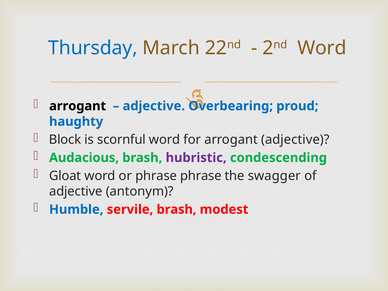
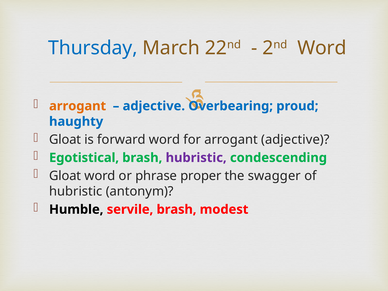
arrogant at (78, 106) colour: black -> orange
Block at (65, 140): Block -> Gloat
scornful: scornful -> forward
Audacious: Audacious -> Egotistical
phrase phrase: phrase -> proper
adjective at (76, 191): adjective -> hubristic
Humble colour: blue -> black
